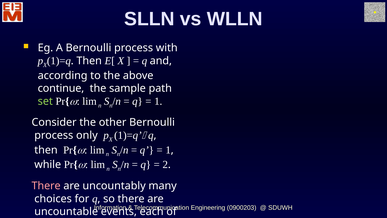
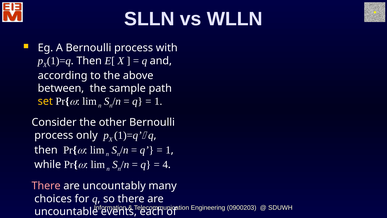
continue: continue -> between
set colour: light green -> yellow
2: 2 -> 4
